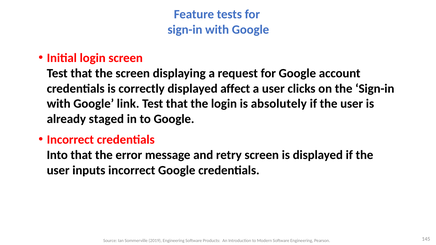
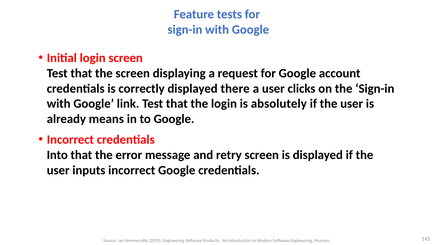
affect: affect -> there
staged: staged -> means
